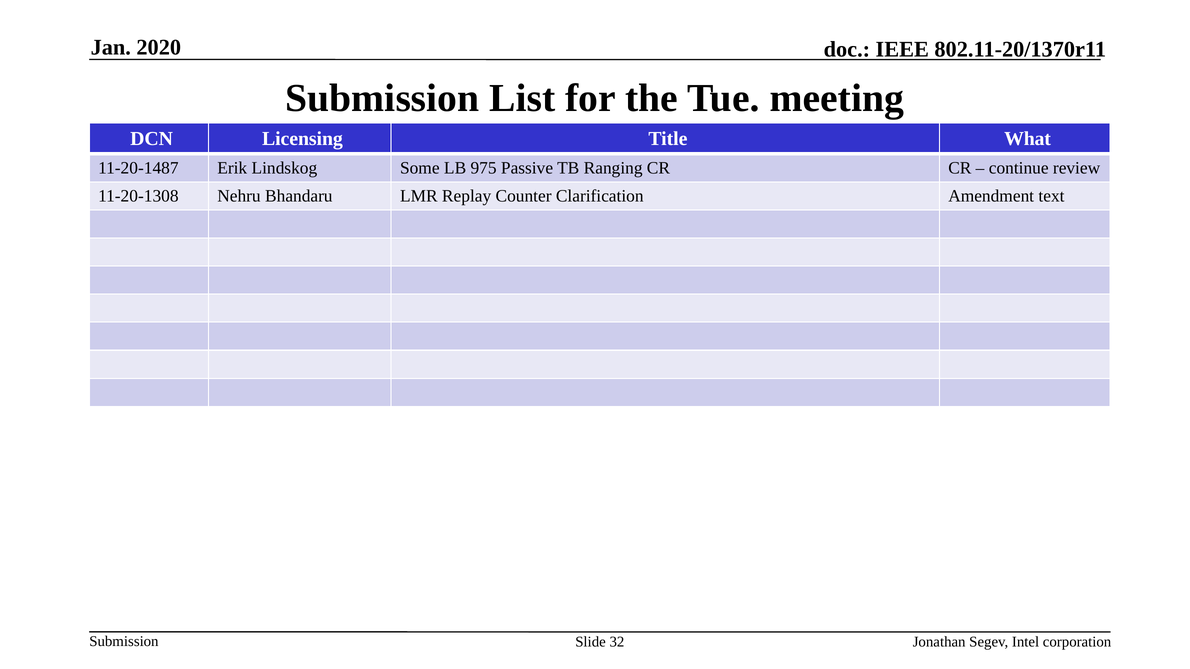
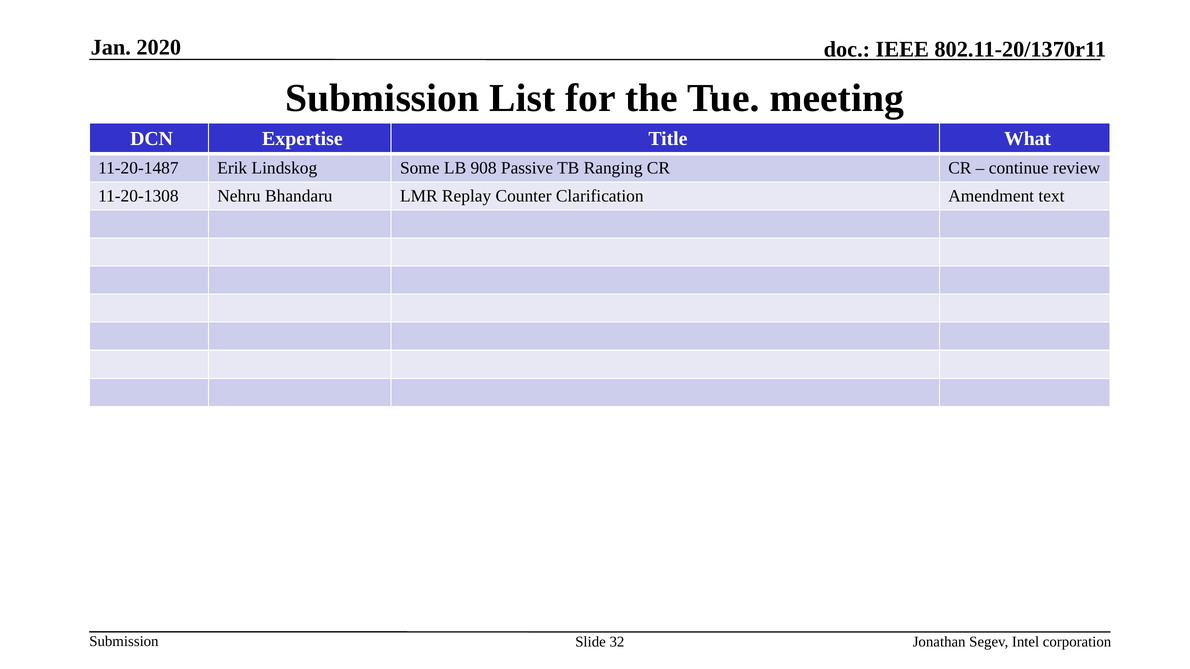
Licensing: Licensing -> Expertise
975: 975 -> 908
